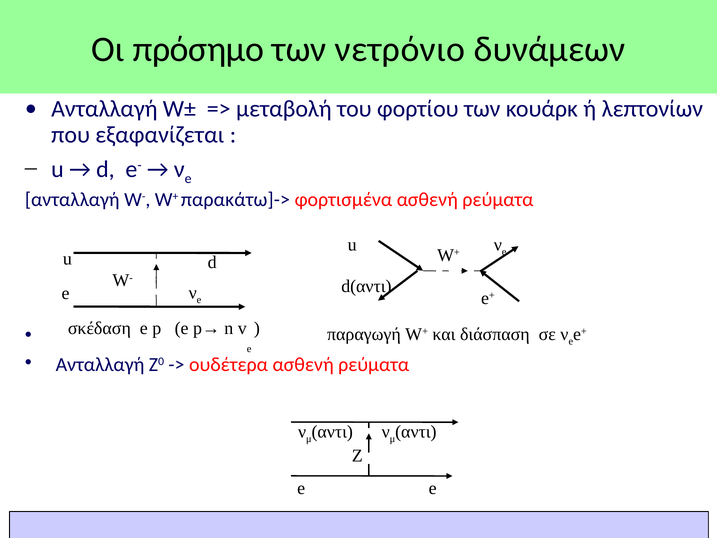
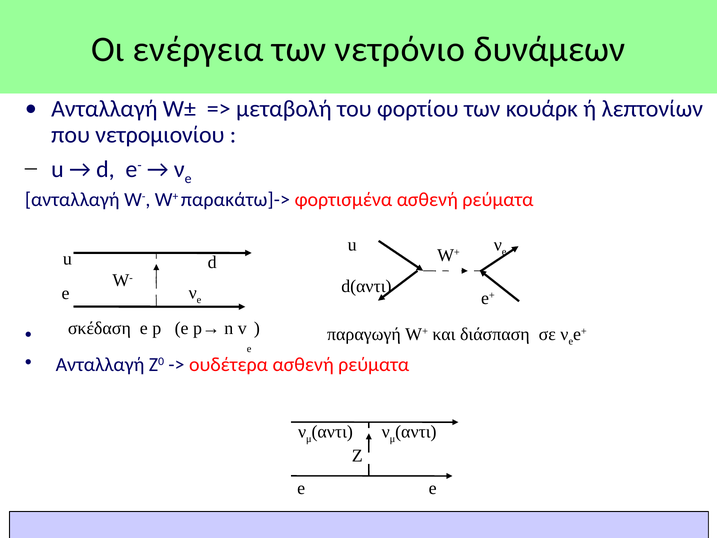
πρόσημο: πρόσημο -> ενέργεια
εξαφανίζεται: εξαφανίζεται -> νετρομιονίου
